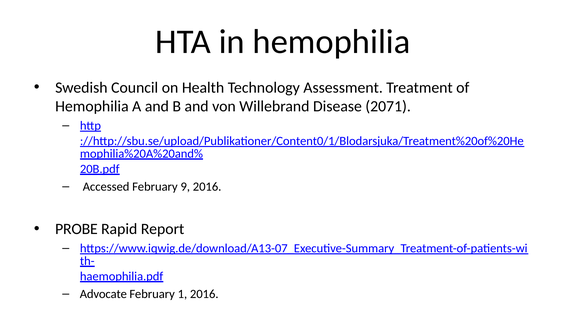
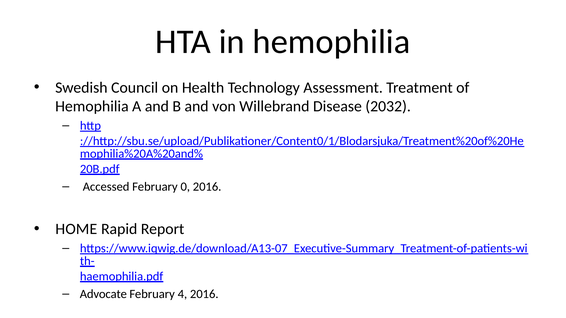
2071: 2071 -> 2032
9: 9 -> 0
PROBE: PROBE -> HOME
1: 1 -> 4
